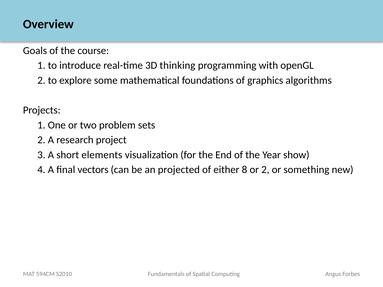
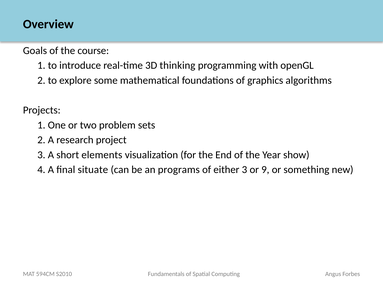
vectors: vectors -> situate
projected: projected -> programs
either 8: 8 -> 3
or 2: 2 -> 9
